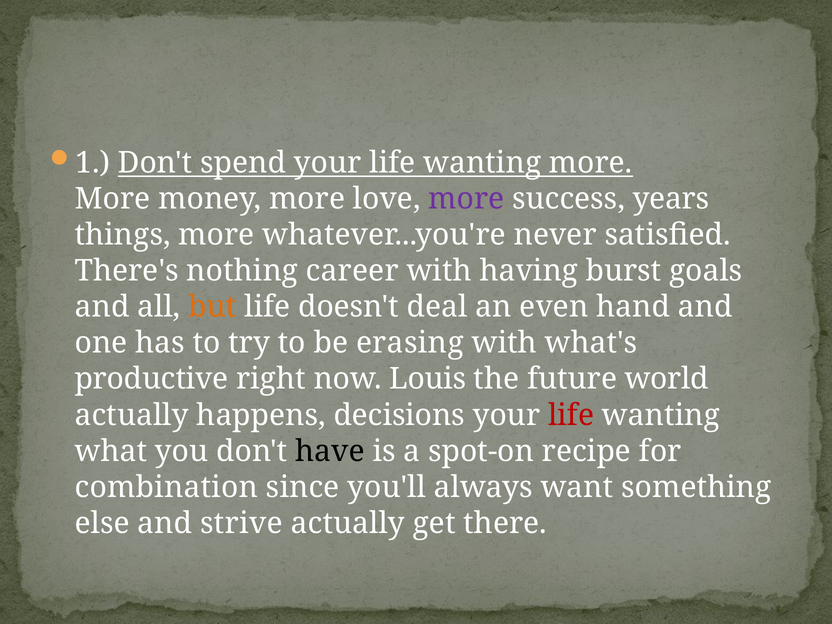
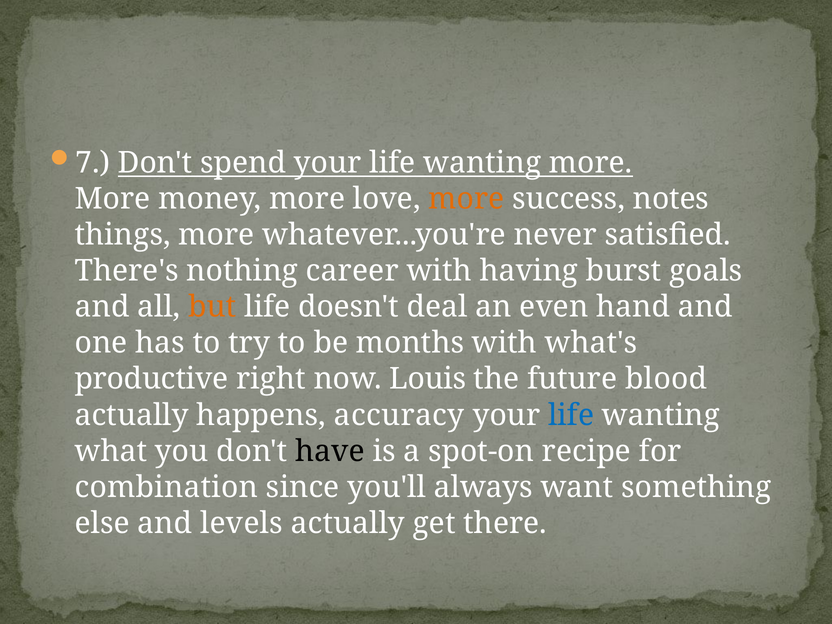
1: 1 -> 7
more at (466, 199) colour: purple -> orange
years: years -> notes
erasing: erasing -> months
world: world -> blood
decisions: decisions -> accuracy
life at (571, 415) colour: red -> blue
strive: strive -> levels
